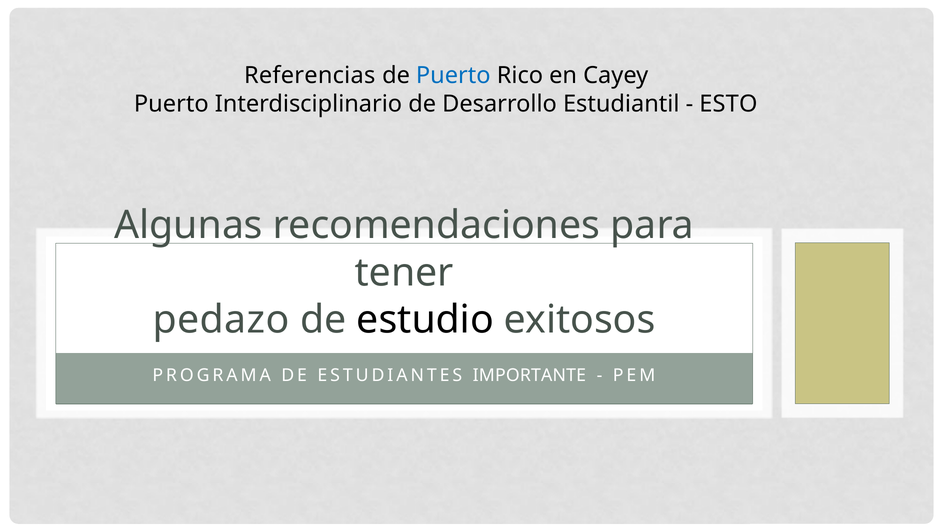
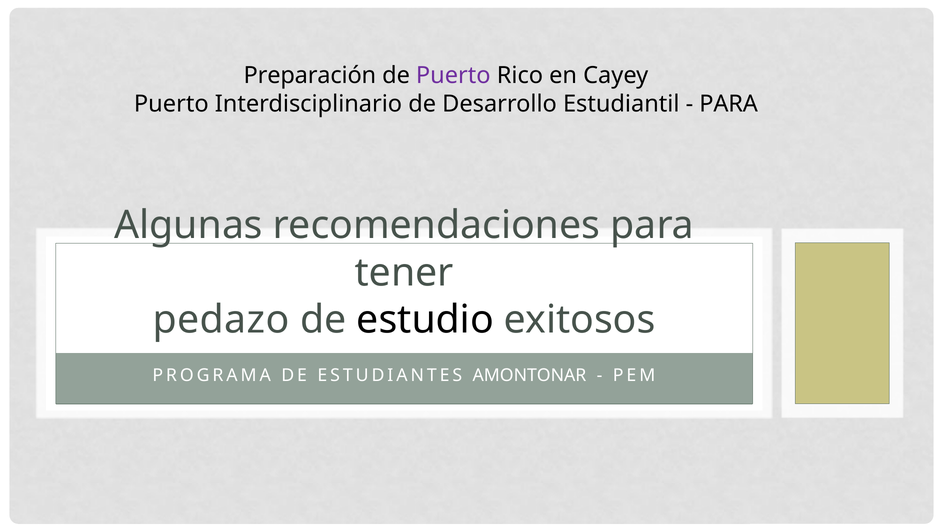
Referencias: Referencias -> Preparación
Puerto at (453, 76) colour: blue -> purple
ESTO at (728, 104): ESTO -> PARA
IMPORTANTE: IMPORTANTE -> AMONTONAR
